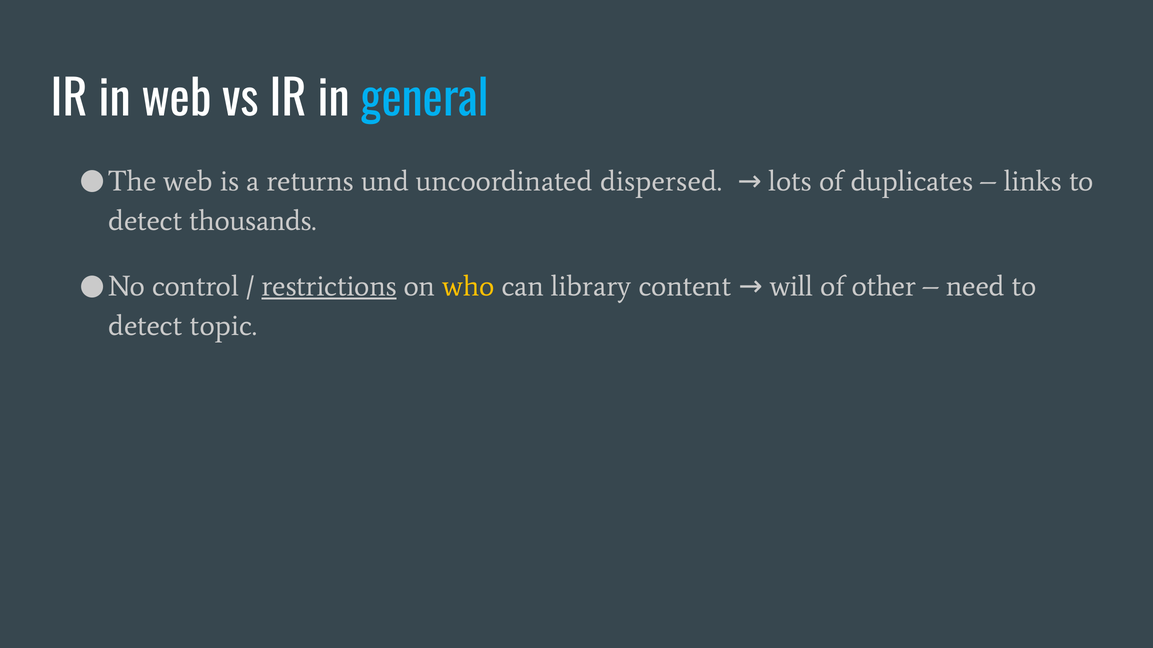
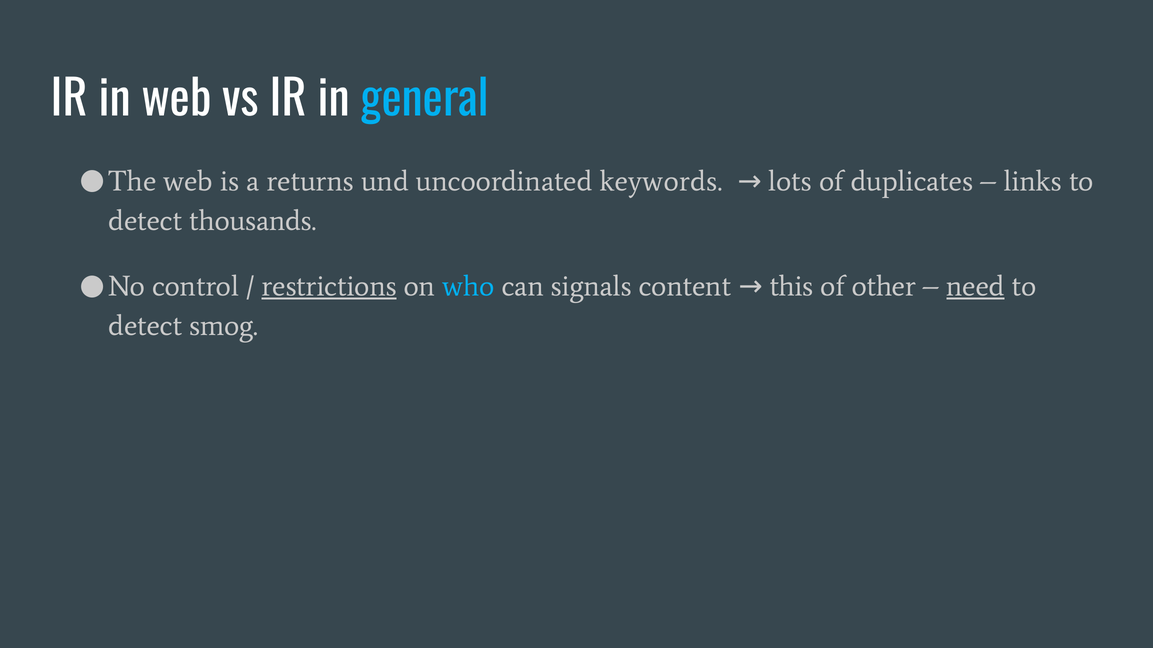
dispersed: dispersed -> keywords
who colour: yellow -> light blue
library: library -> signals
will: will -> this
need underline: none -> present
topic: topic -> smog
